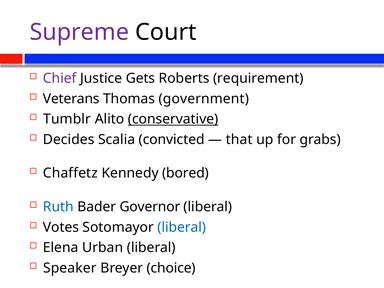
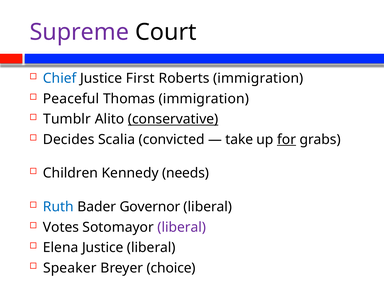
Chief colour: purple -> blue
Gets: Gets -> First
Roberts requirement: requirement -> immigration
Veterans: Veterans -> Peaceful
Thomas government: government -> immigration
that: that -> take
for underline: none -> present
Chaffetz: Chaffetz -> Children
bored: bored -> needs
liberal at (182, 227) colour: blue -> purple
Elena Urban: Urban -> Justice
